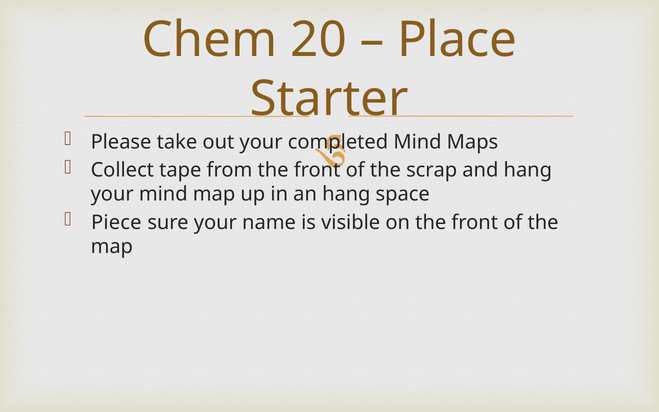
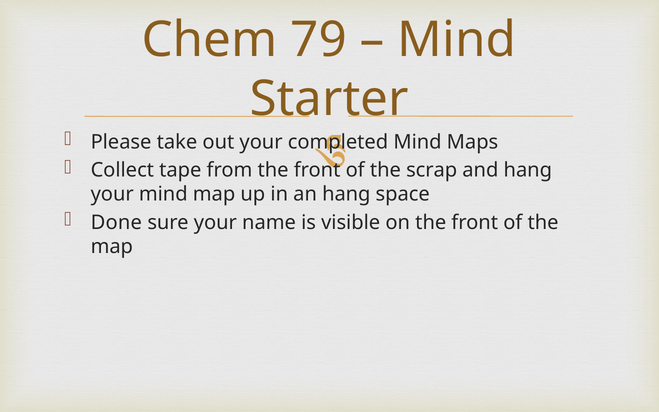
20: 20 -> 79
Place at (457, 40): Place -> Mind
Piece: Piece -> Done
